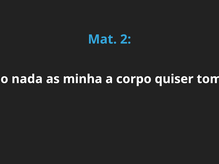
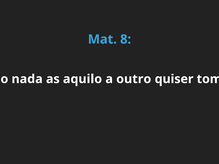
2: 2 -> 8
minha: minha -> aquilo
corpo: corpo -> outro
